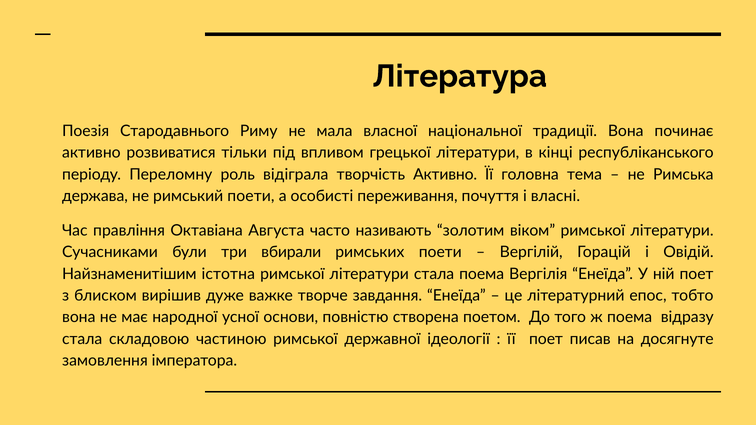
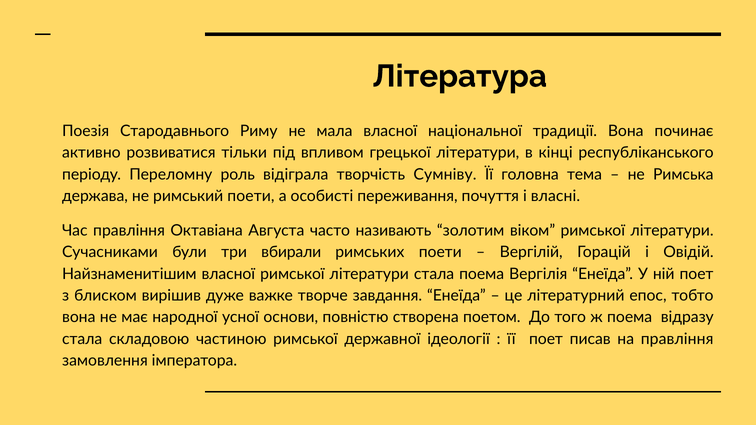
творчість Активно: Активно -> Сумніву
Найзнаменитішим істотна: істотна -> власної
на досягнуте: досягнуте -> правління
